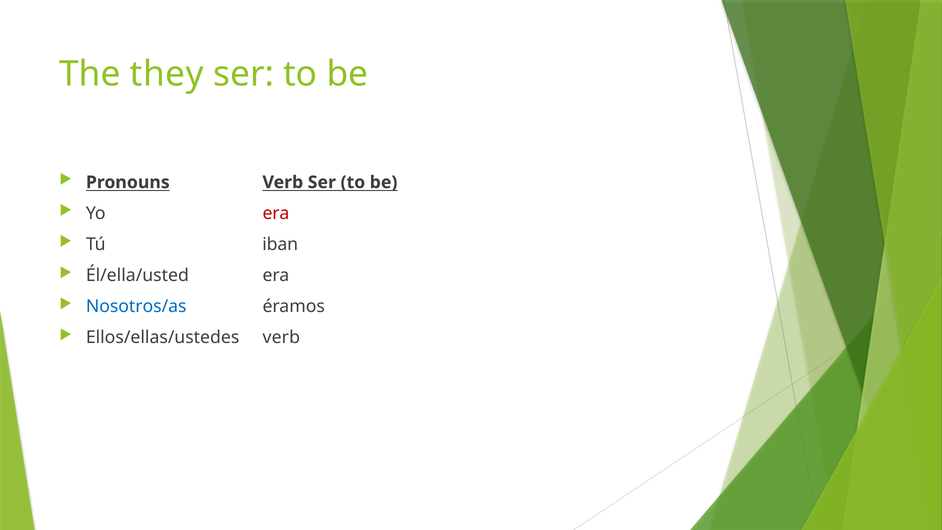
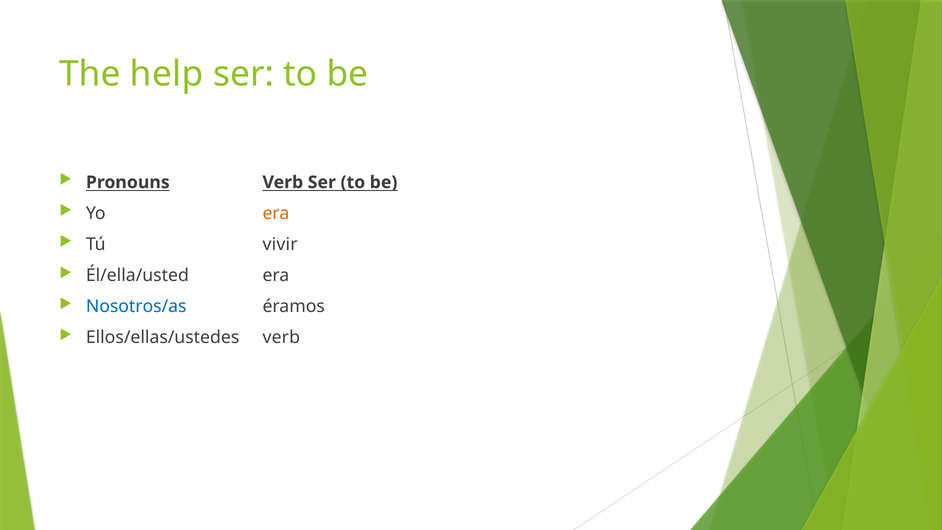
they: they -> help
era at (276, 213) colour: red -> orange
iban: iban -> vivir
